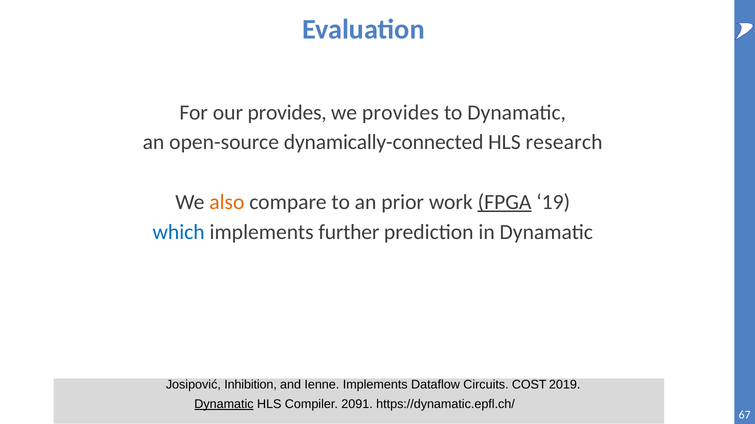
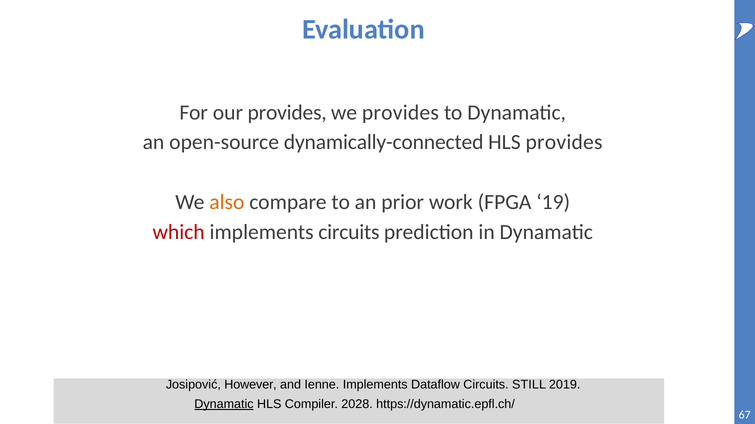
HLS research: research -> provides
FPGA underline: present -> none
which colour: blue -> red
implements further: further -> circuits
Inhibition: Inhibition -> However
COST: COST -> STILL
2091: 2091 -> 2028
